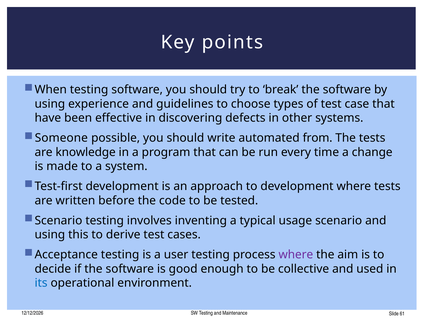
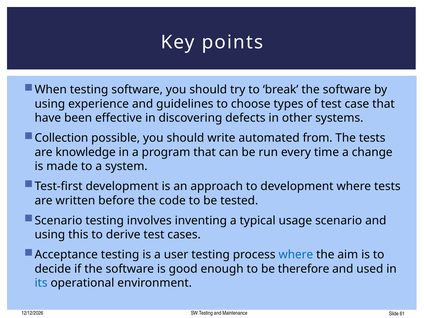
Someone: Someone -> Collection
where at (296, 255) colour: purple -> blue
collective: collective -> therefore
